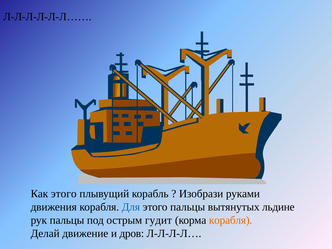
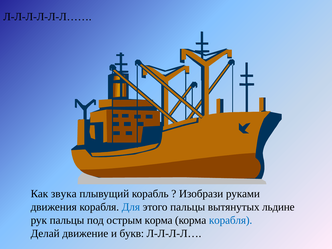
Как этого: этого -> звука
острым гудит: гудит -> корма
корабля at (231, 220) colour: orange -> blue
дров: дров -> букв
